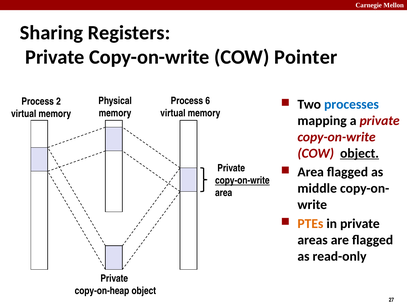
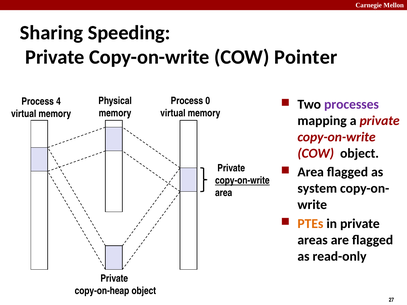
Registers: Registers -> Speeding
6: 6 -> 0
2: 2 -> 4
processes colour: blue -> purple
object at (360, 153) underline: present -> none
middle: middle -> system
